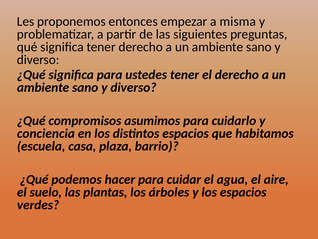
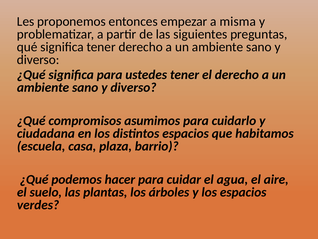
conciencia: conciencia -> ciudadana
